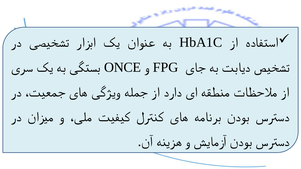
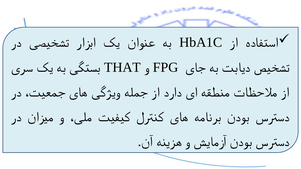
ONCE: ONCE -> THAT
